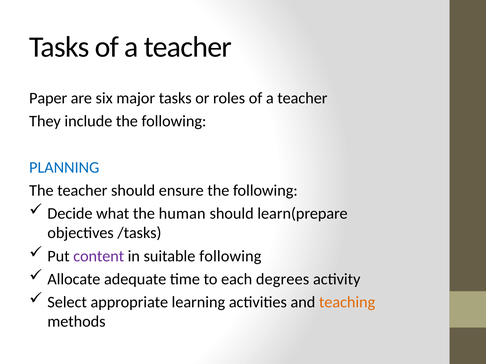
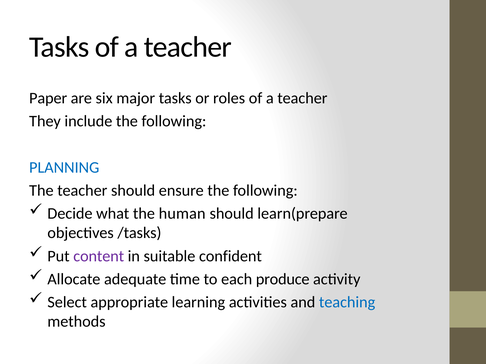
suitable following: following -> confident
degrees: degrees -> produce
teaching colour: orange -> blue
